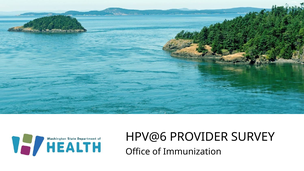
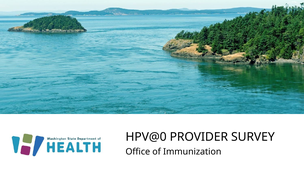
HPV@6: HPV@6 -> HPV@0
